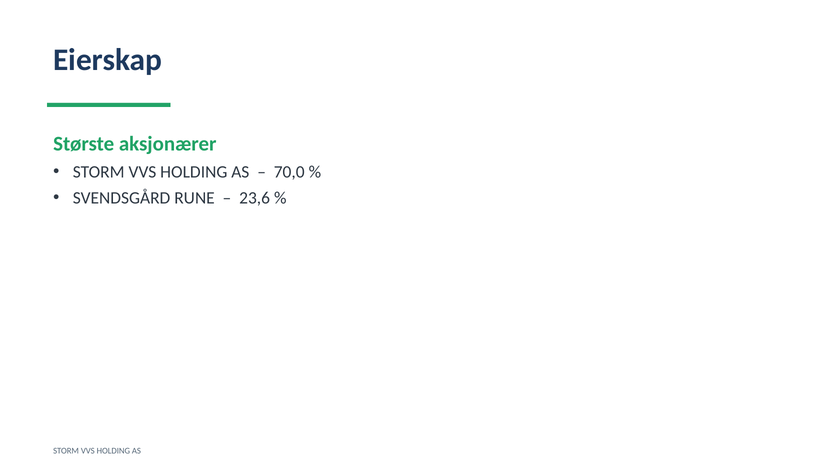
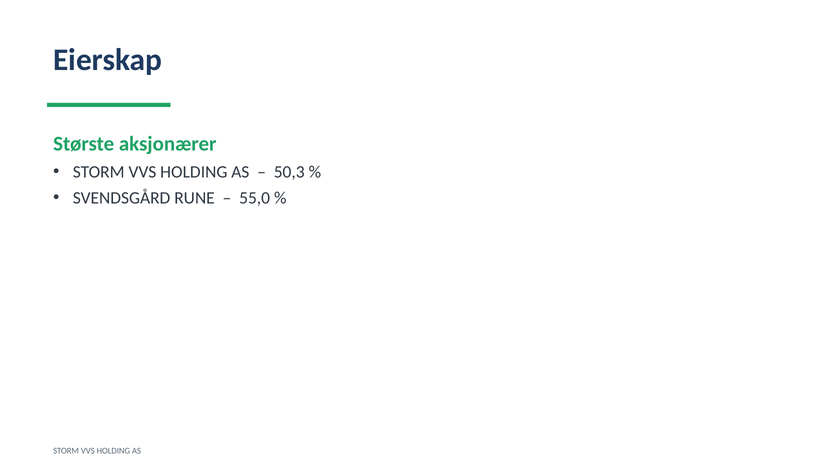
70,0: 70,0 -> 50,3
23,6: 23,6 -> 55,0
